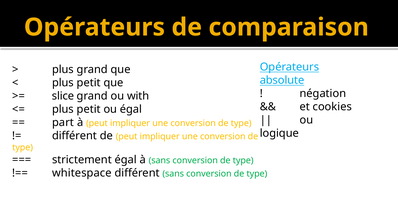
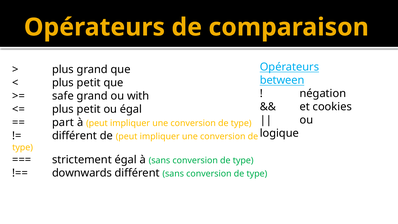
absolute: absolute -> between
slice: slice -> safe
whitespace: whitespace -> downwards
